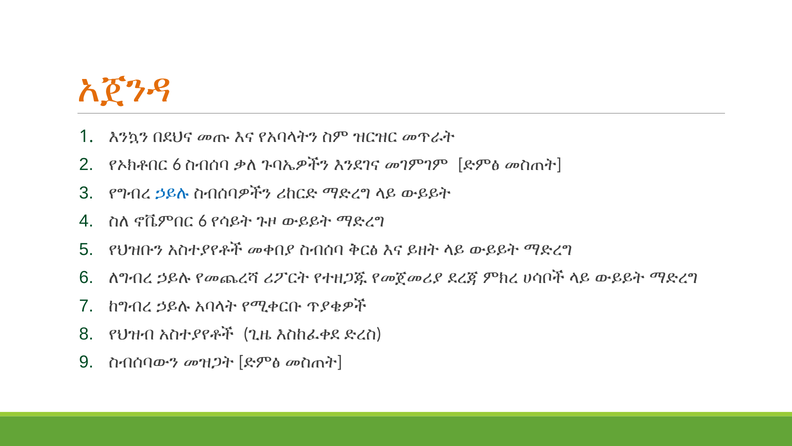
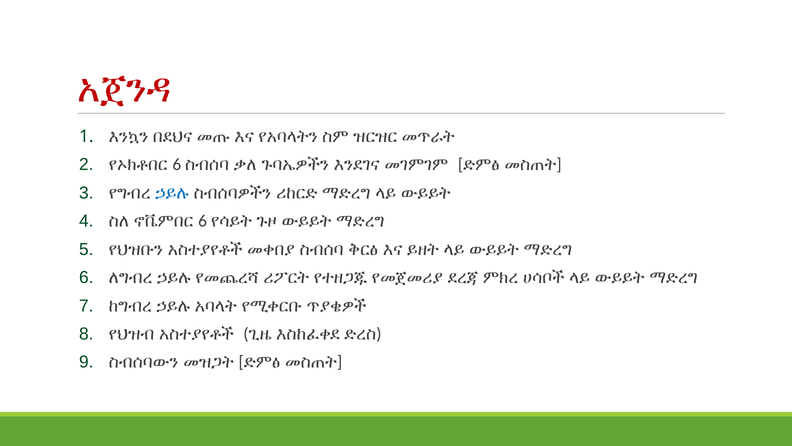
አጀንዳ colour: orange -> red
